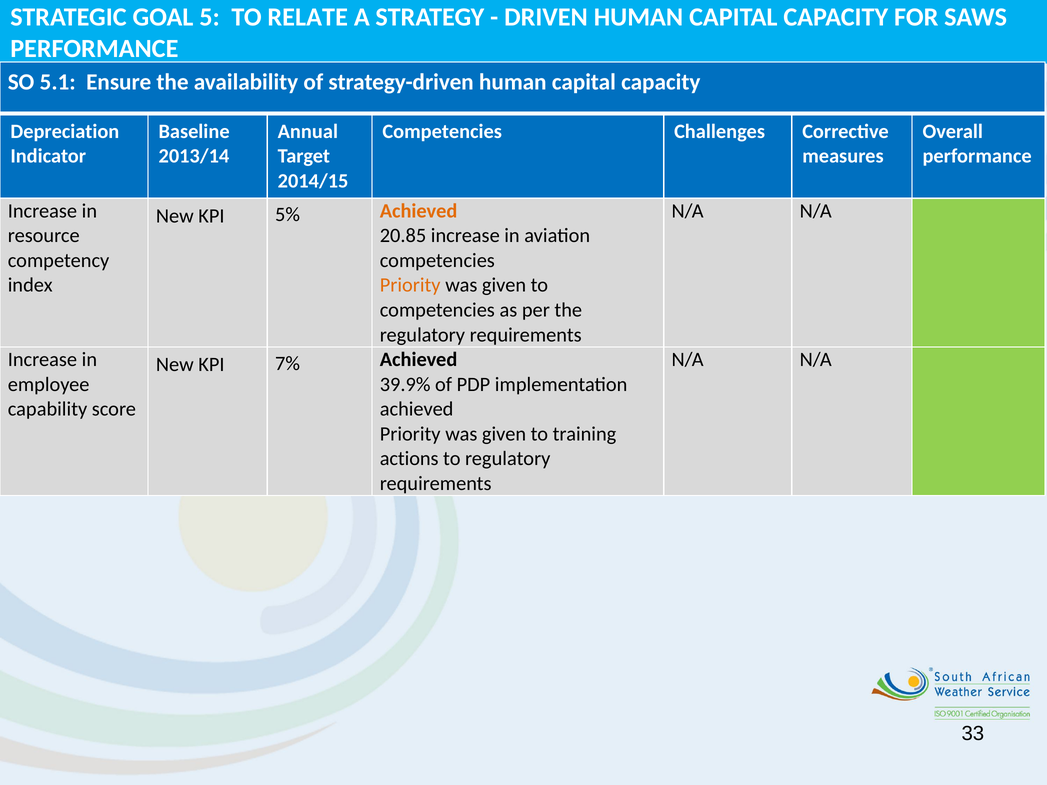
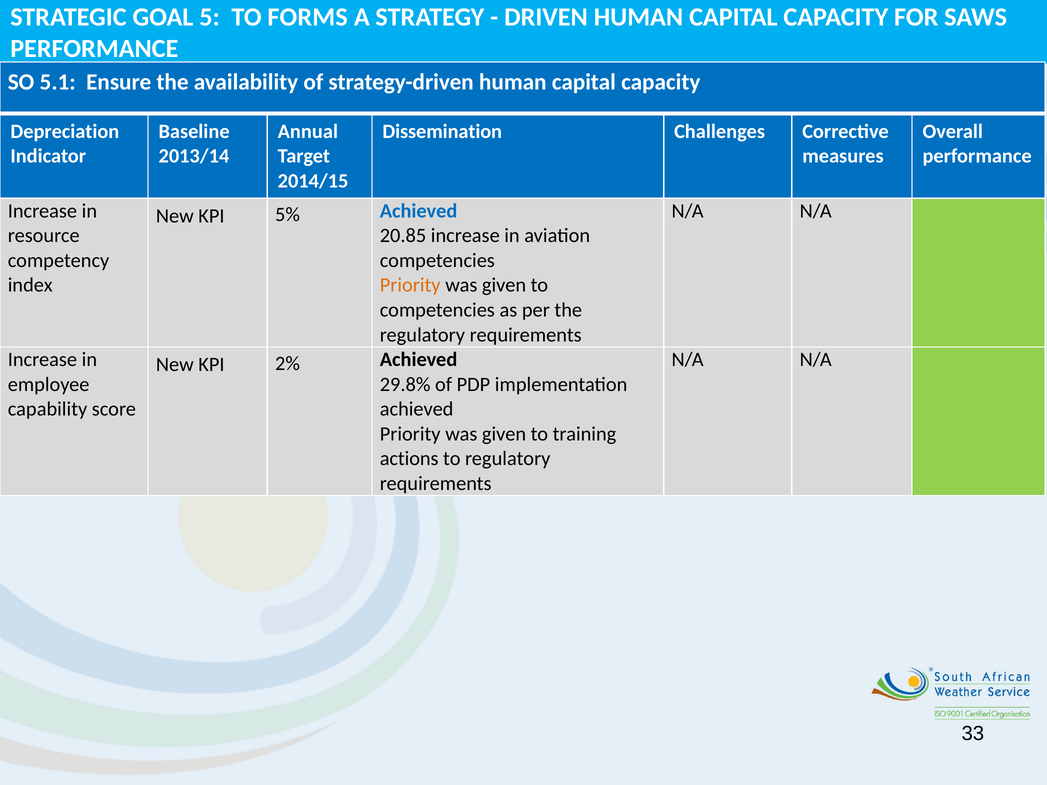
RELATE: RELATE -> FORMS
Competencies at (442, 131): Competencies -> Dissemination
Achieved at (419, 211) colour: orange -> blue
7%: 7% -> 2%
39.9%: 39.9% -> 29.8%
